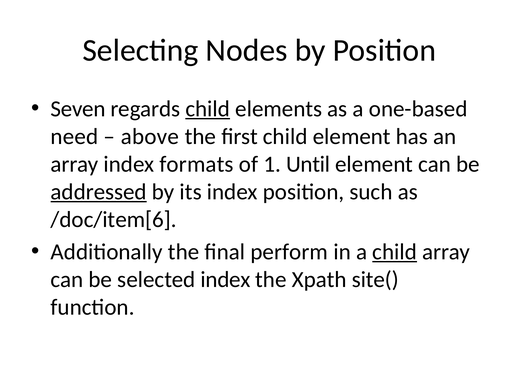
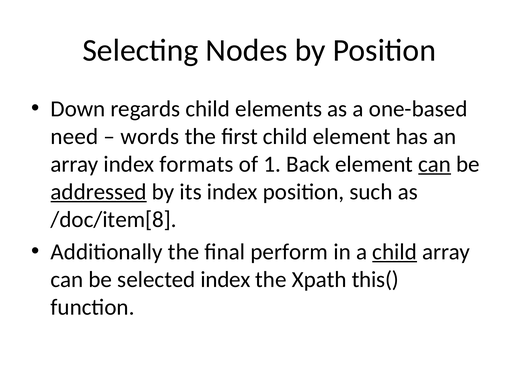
Seven: Seven -> Down
child at (208, 109) underline: present -> none
above: above -> words
Until: Until -> Back
can at (435, 164) underline: none -> present
/doc/item[6: /doc/item[6 -> /doc/item[8
site(: site( -> this(
